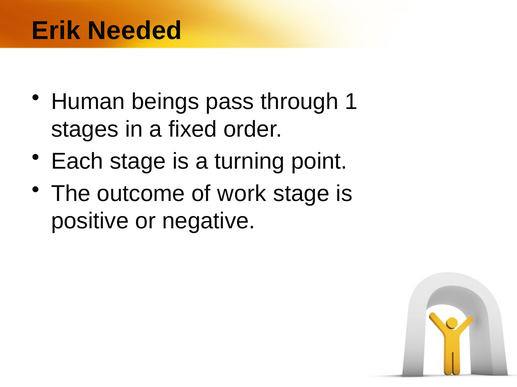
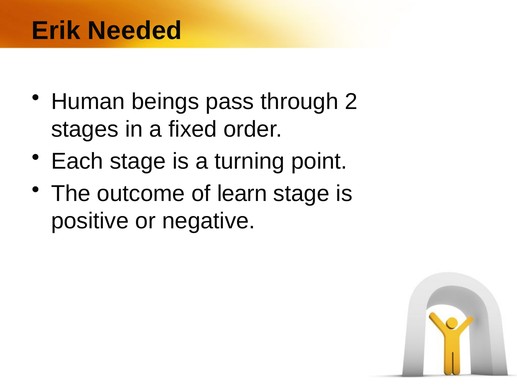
1: 1 -> 2
work: work -> learn
